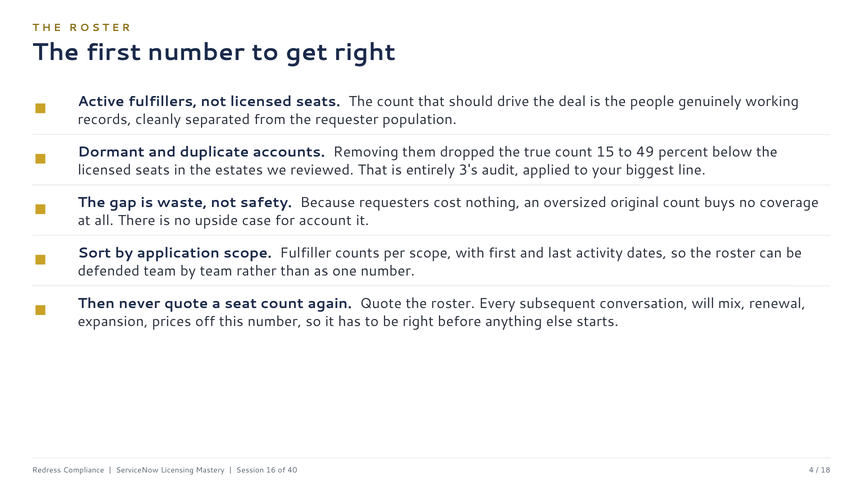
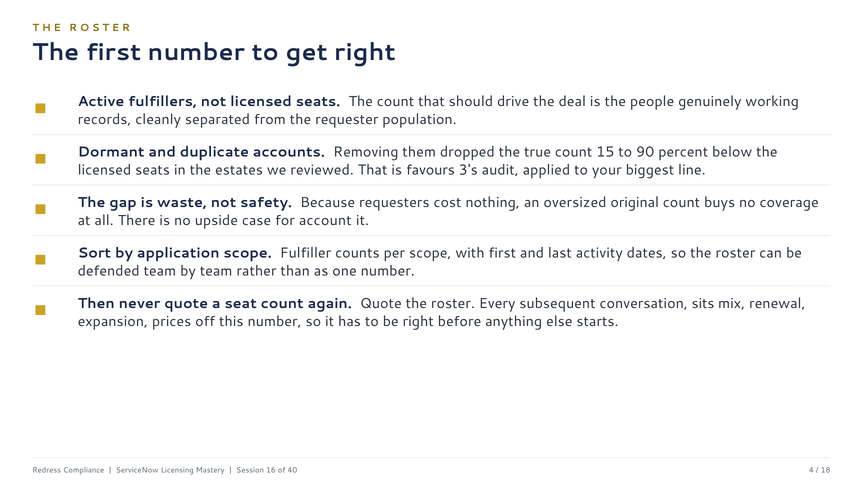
49: 49 -> 90
entirely: entirely -> favours
will: will -> sits
